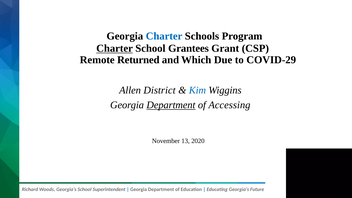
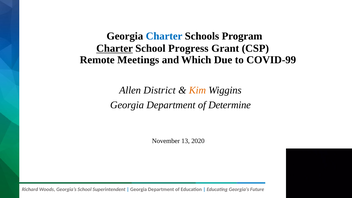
Grantees: Grantees -> Progress
Returned: Returned -> Meetings
COVID-29: COVID-29 -> COVID-99
Kim colour: blue -> orange
Department at (171, 105) underline: present -> none
Accessing: Accessing -> Determine
